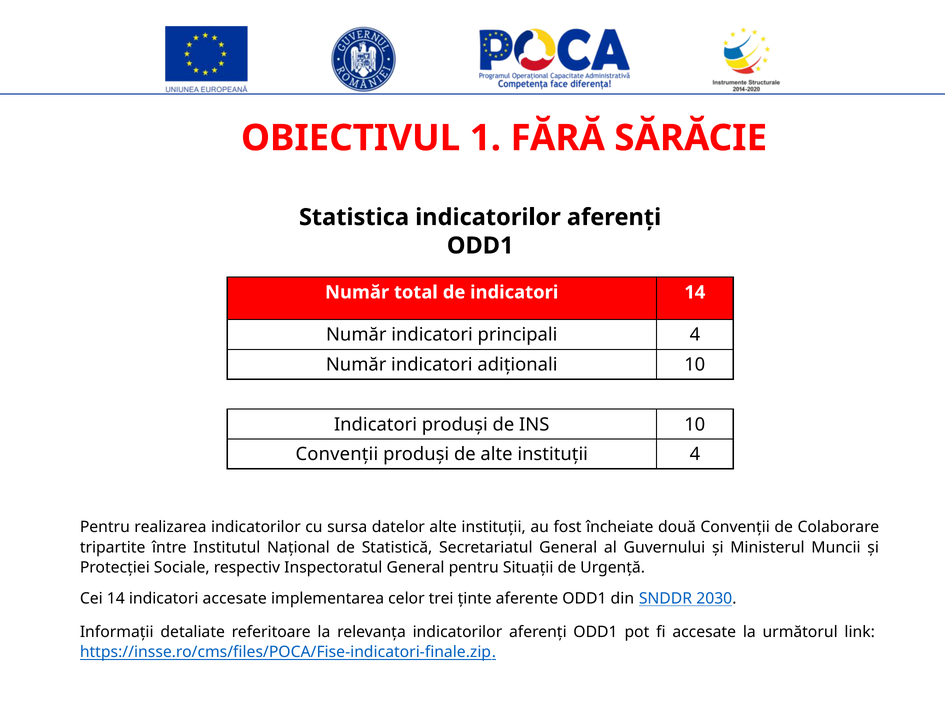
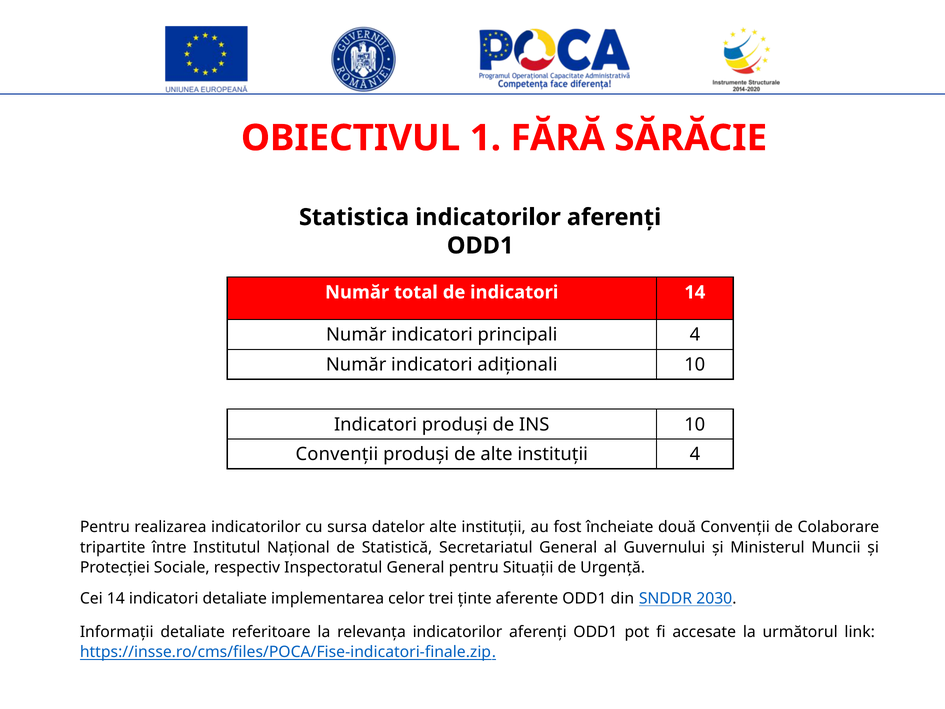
indicatori accesate: accesate -> detaliate
